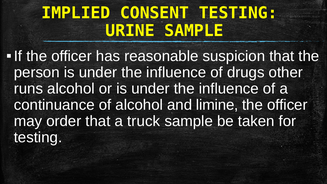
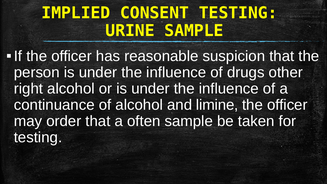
runs: runs -> right
truck: truck -> often
